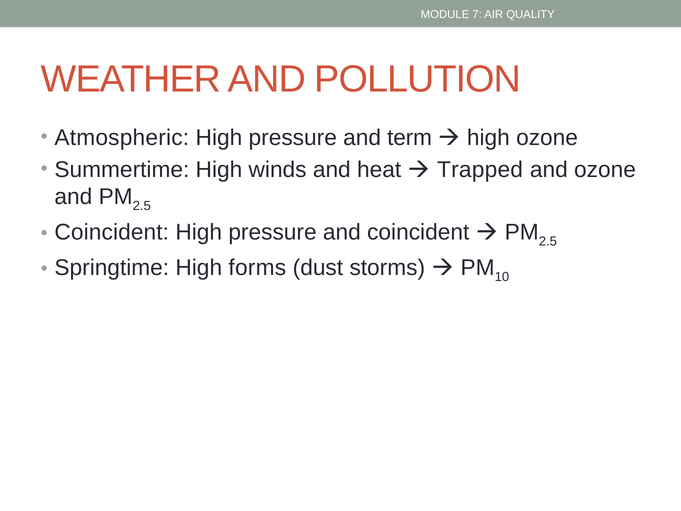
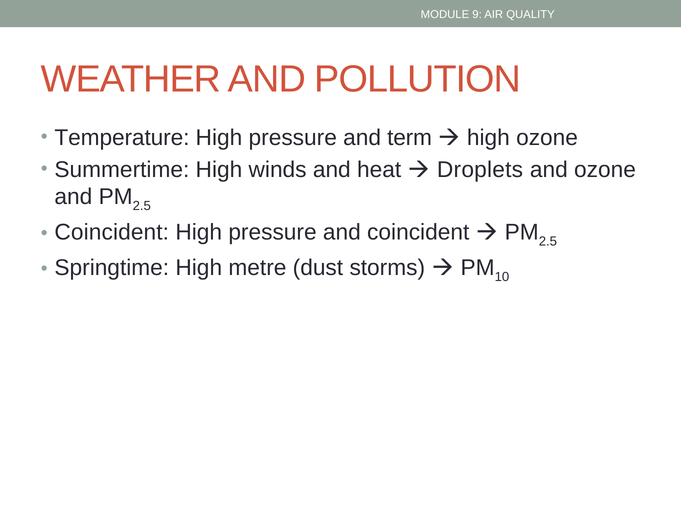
7: 7 -> 9
Atmospheric: Atmospheric -> Temperature
Trapped: Trapped -> Droplets
forms: forms -> metre
